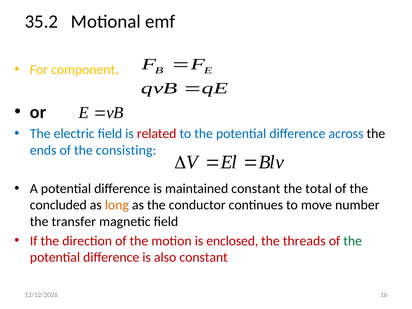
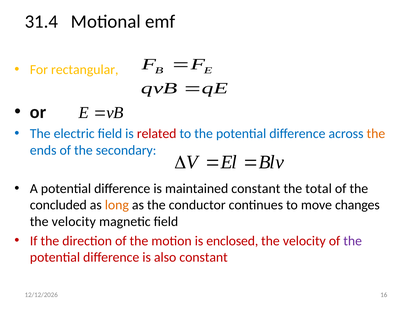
35.2: 35.2 -> 31.4
component: component -> rectangular
the at (376, 134) colour: black -> orange
consisting: consisting -> secondary
number: number -> changes
transfer at (74, 222): transfer -> velocity
threads at (304, 241): threads -> velocity
the at (353, 241) colour: green -> purple
